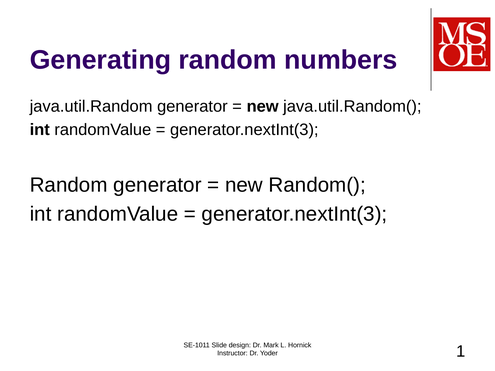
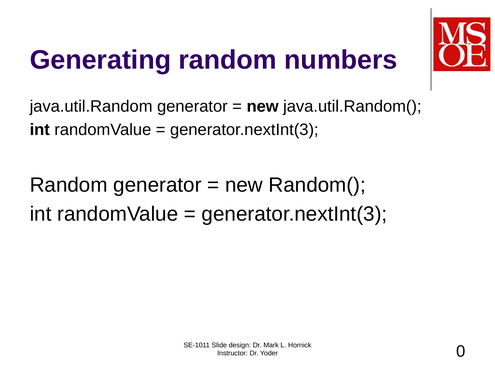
1: 1 -> 0
